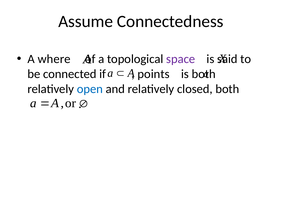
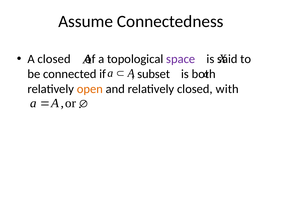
A where: where -> closed
points: points -> subset
open colour: blue -> orange
closed both: both -> with
